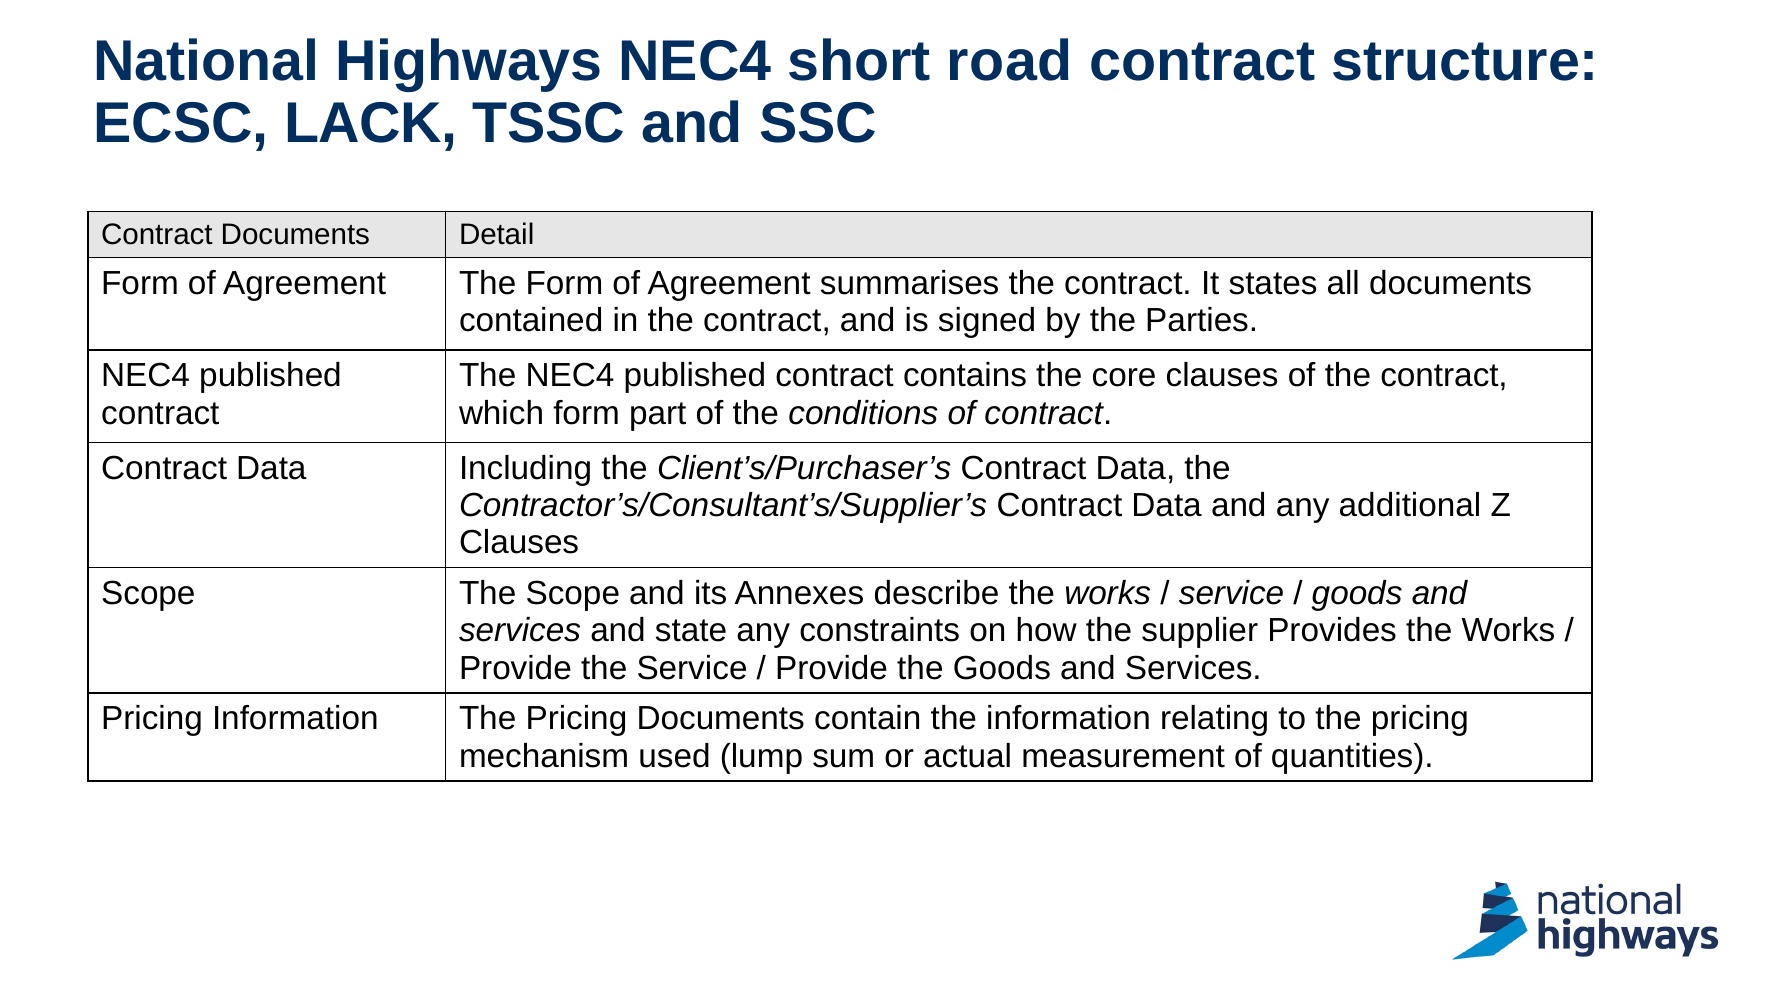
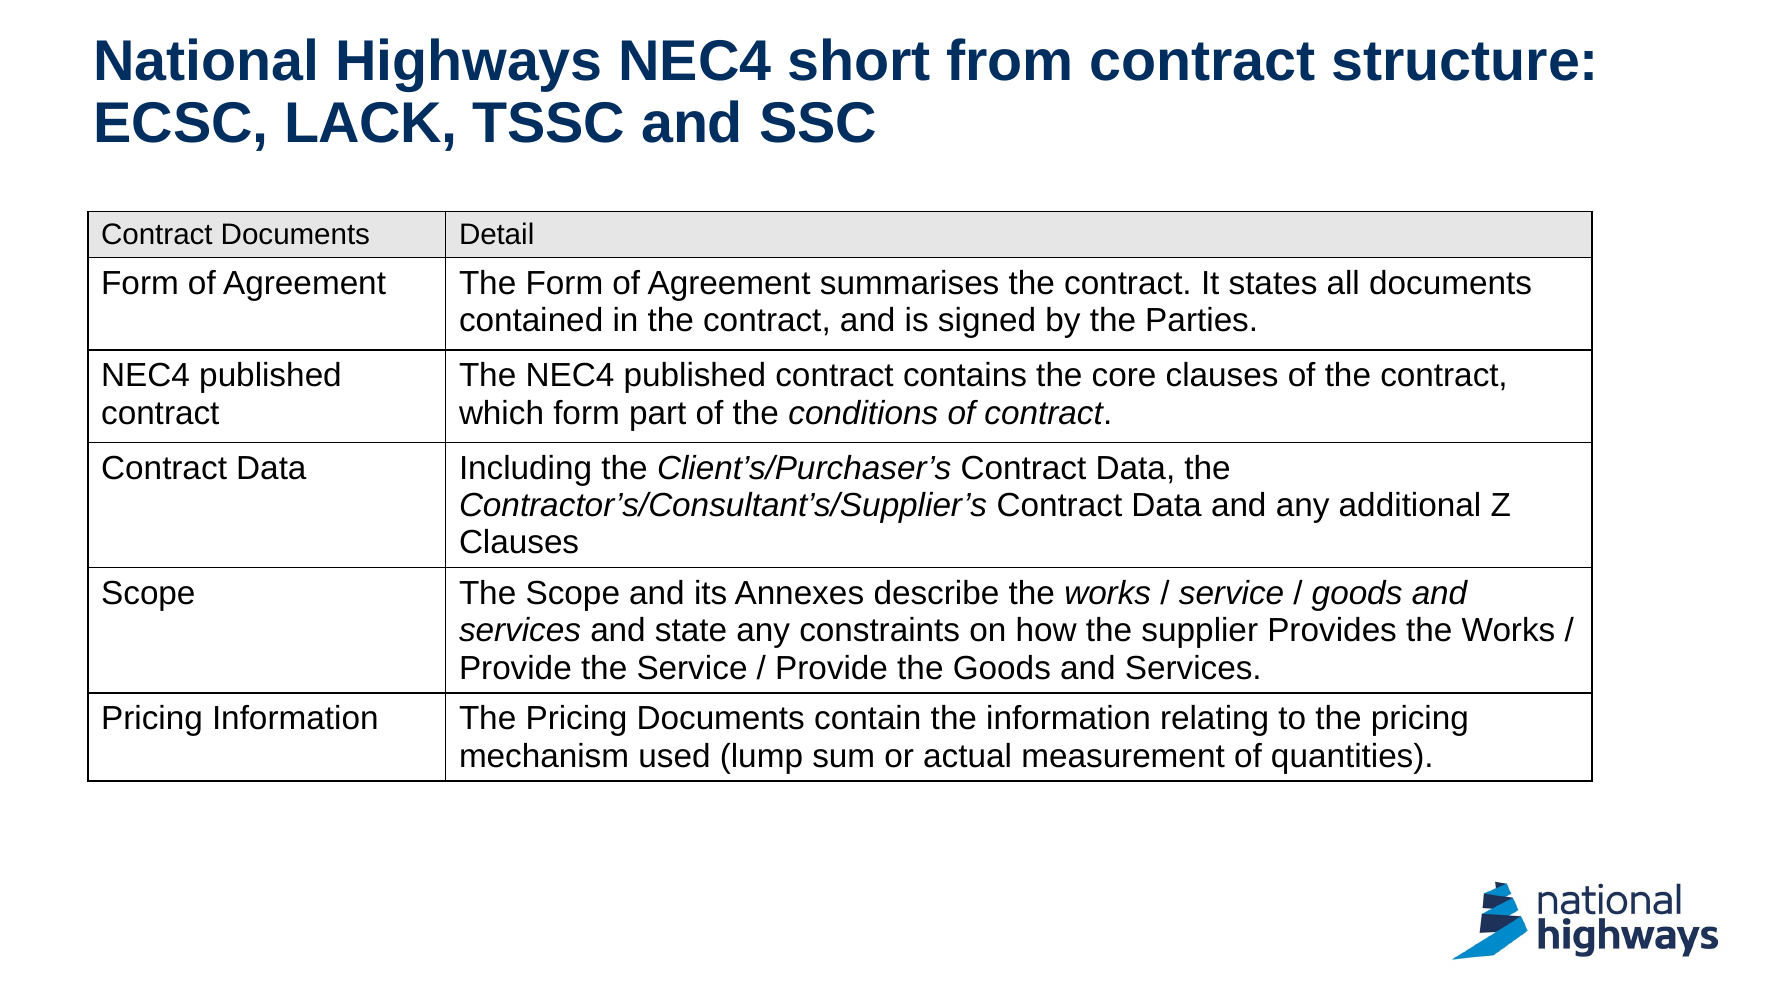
road: road -> from
